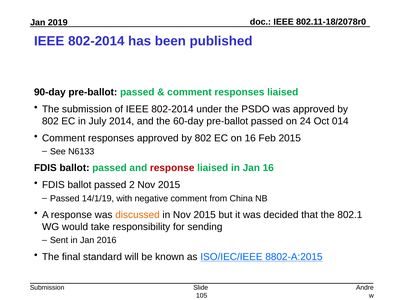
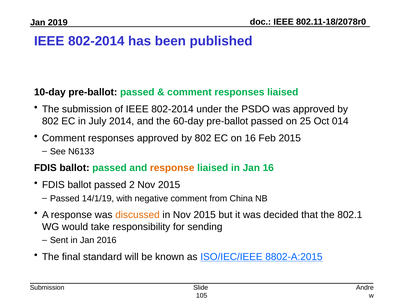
90-day: 90-day -> 10-day
24: 24 -> 25
response at (172, 168) colour: red -> orange
